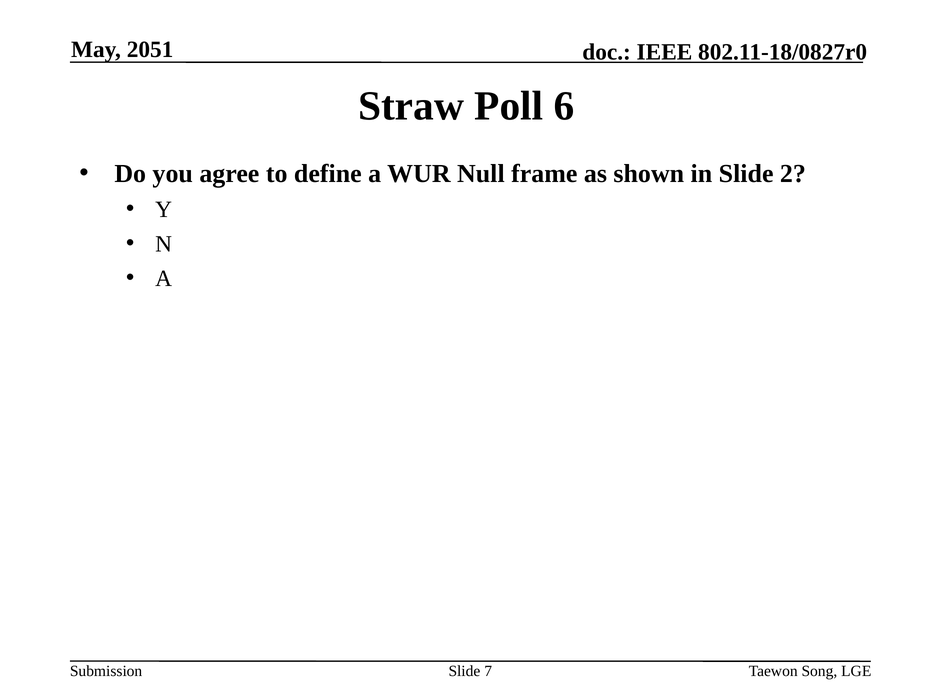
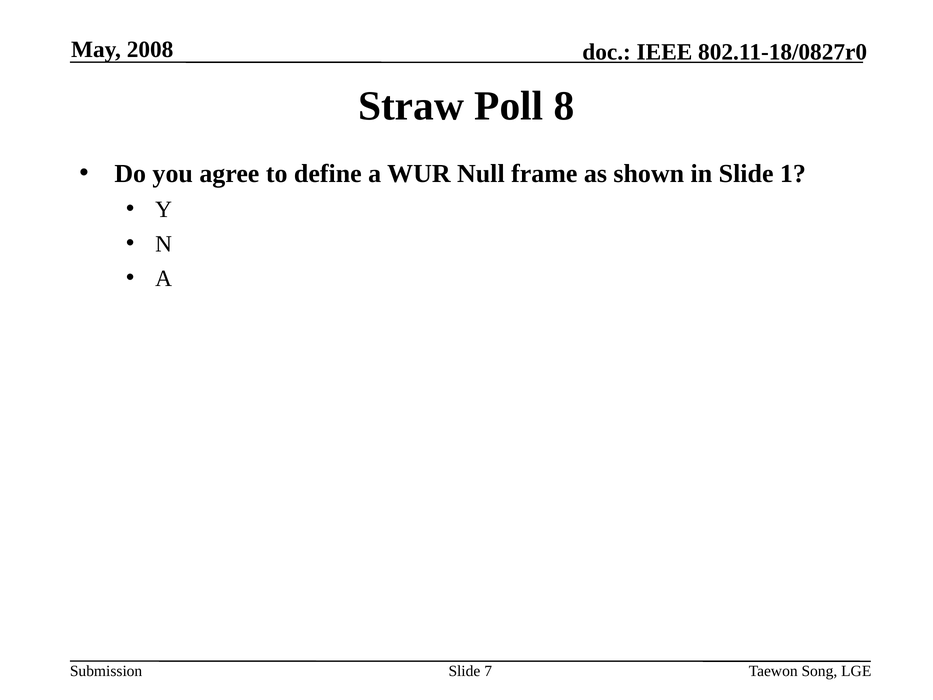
2051: 2051 -> 2008
6: 6 -> 8
2: 2 -> 1
